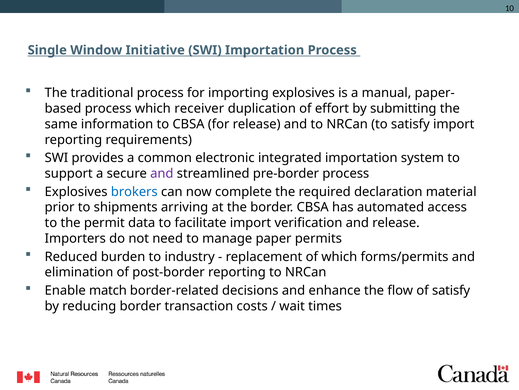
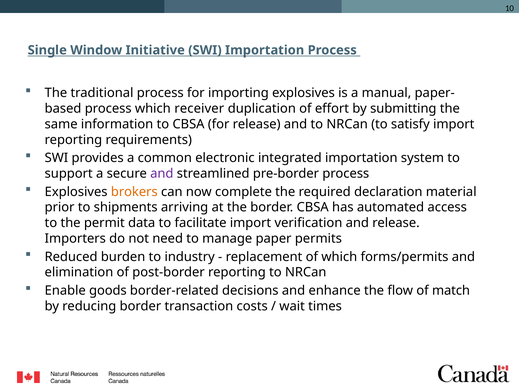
brokers colour: blue -> orange
match: match -> goods
of satisfy: satisfy -> match
